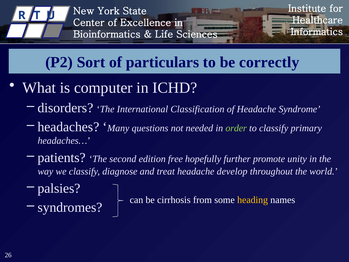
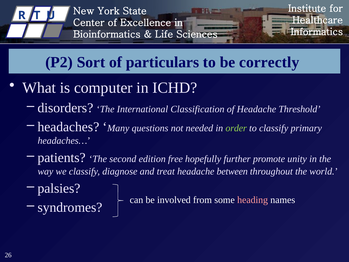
Syndrome: Syndrome -> Threshold
develop: develop -> between
cirrhosis: cirrhosis -> involved
heading colour: yellow -> pink
